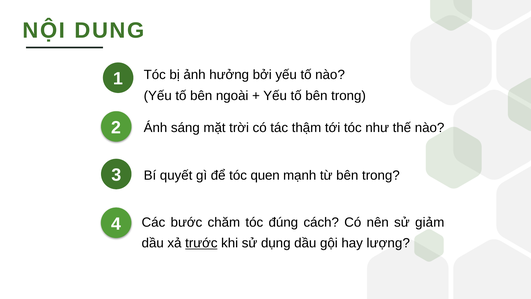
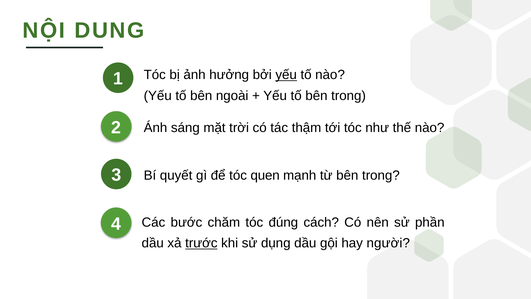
yếu at (286, 75) underline: none -> present
giảm: giảm -> phần
lượng: lượng -> người
